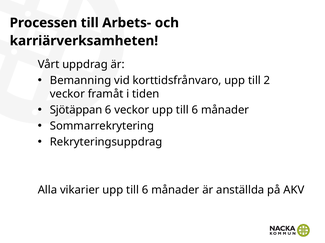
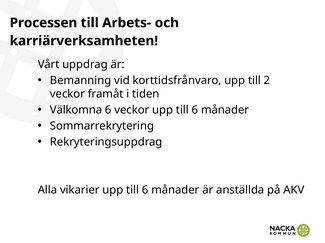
Sjötäppan: Sjötäppan -> Välkomna
